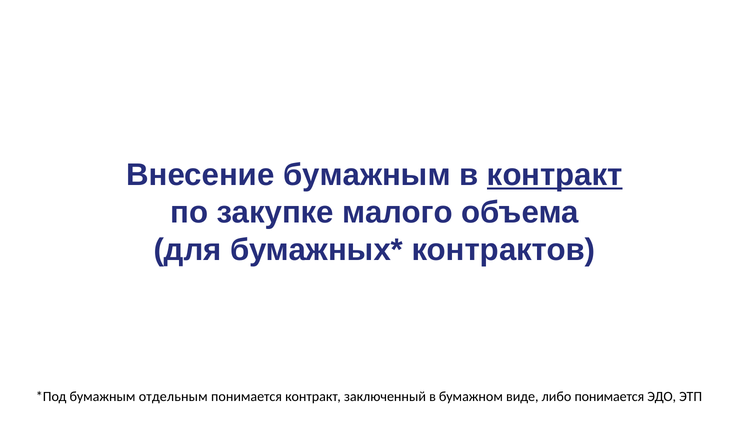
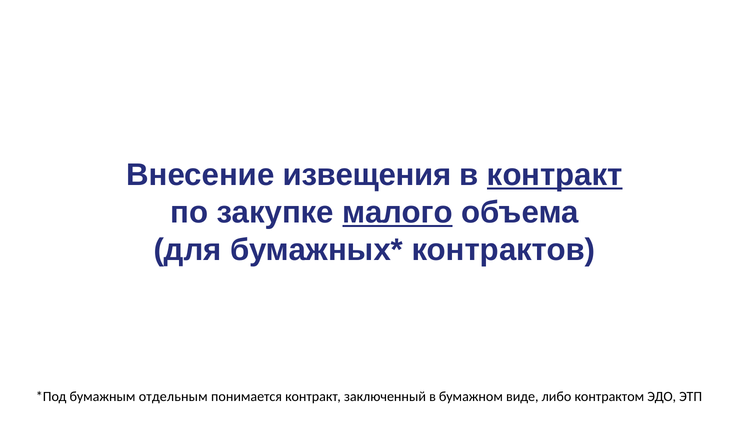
Внесение бумажным: бумажным -> извещения
малого underline: none -> present
либо понимается: понимается -> контрактом
